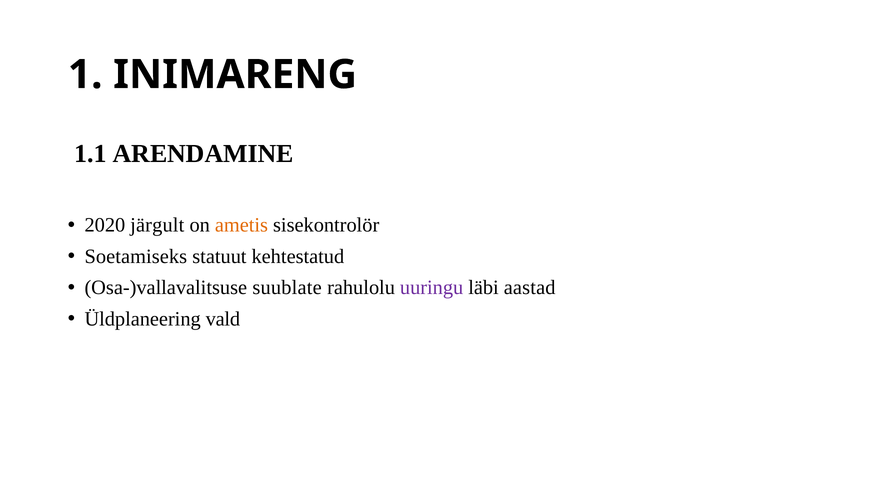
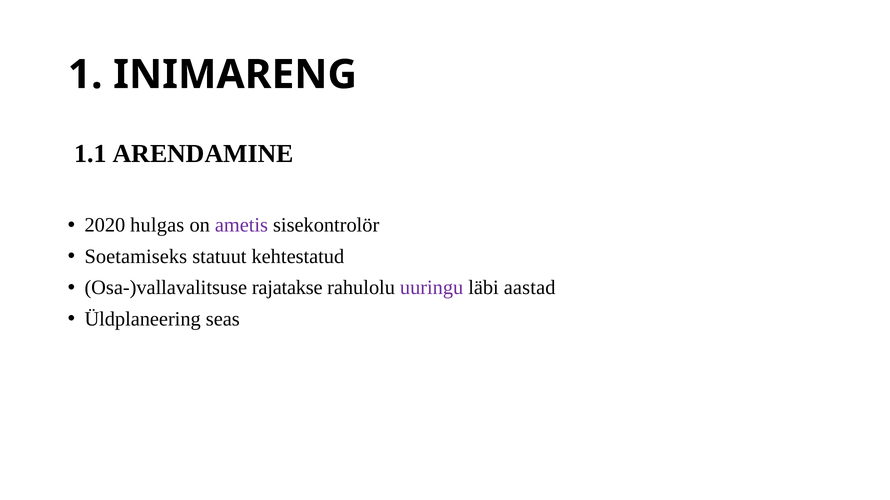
järgult: järgult -> hulgas
ametis colour: orange -> purple
suublate: suublate -> rajatakse
vald: vald -> seas
